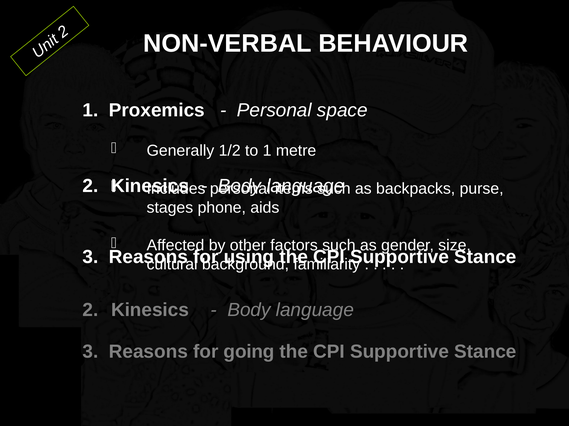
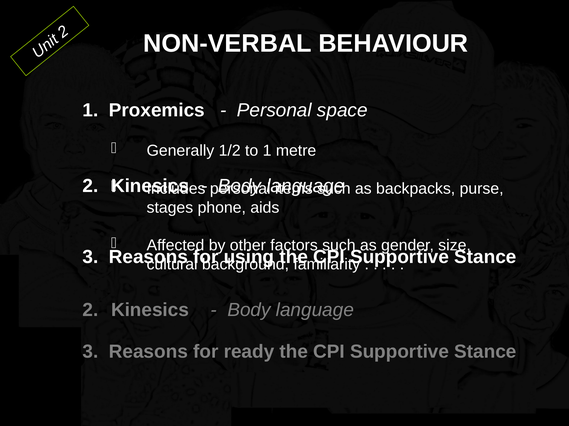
going: going -> ready
